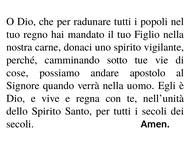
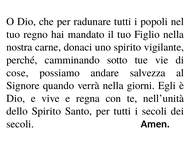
apostolo: apostolo -> salvezza
uomo: uomo -> giorni
